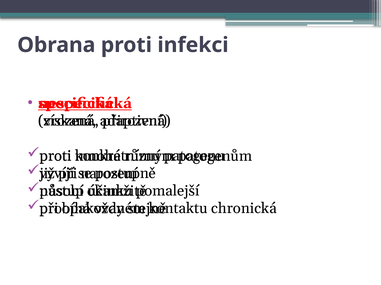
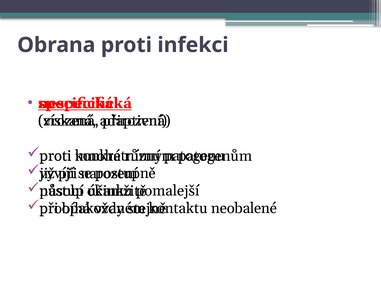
chronická: chronická -> neobalené
